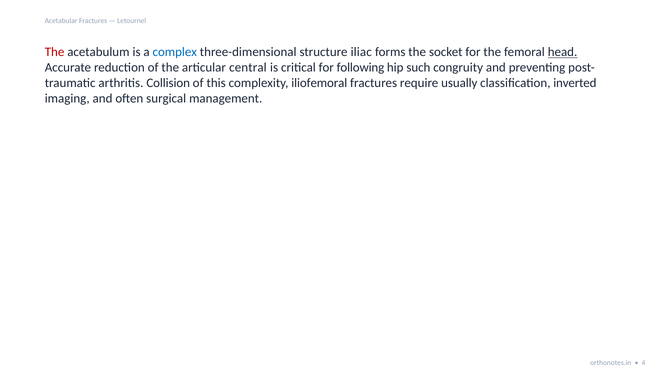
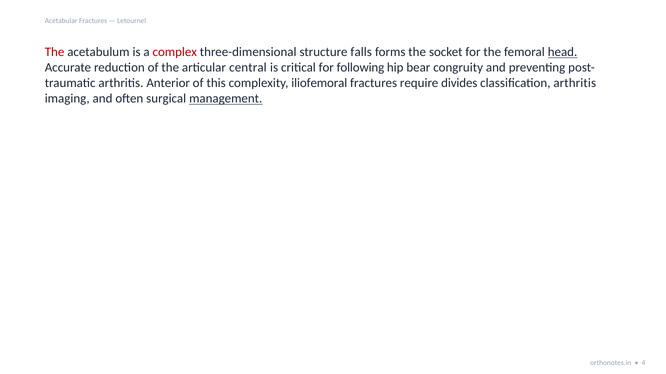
complex colour: blue -> red
iliac: iliac -> falls
such: such -> bear
Collision: Collision -> Anterior
usually: usually -> divides
classification inverted: inverted -> arthritis
management underline: none -> present
